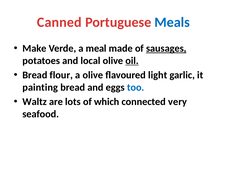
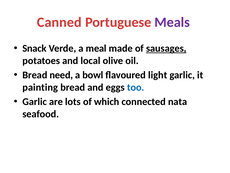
Meals colour: blue -> purple
Make: Make -> Snack
oil underline: present -> none
flour: flour -> need
a olive: olive -> bowl
Waltz at (35, 101): Waltz -> Garlic
very: very -> nata
